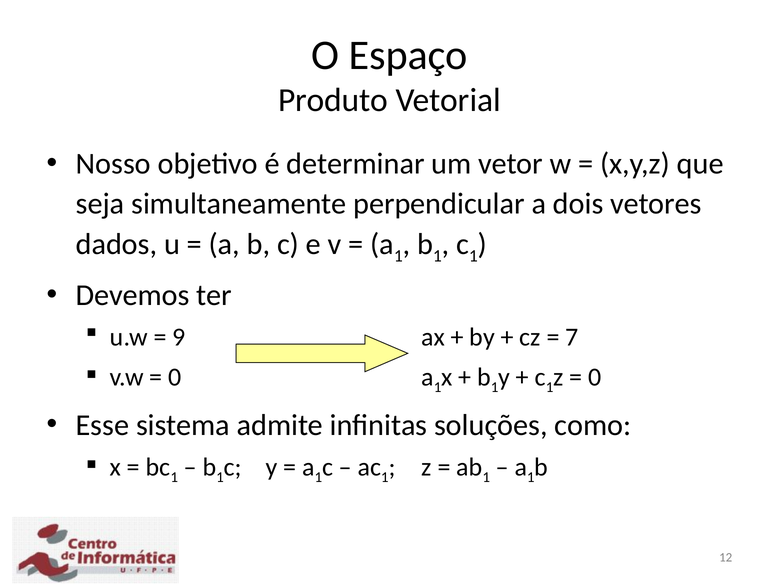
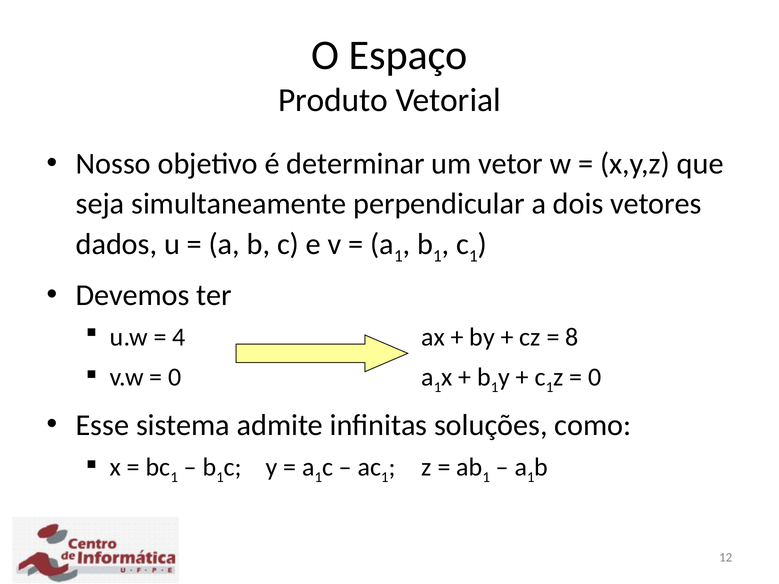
9: 9 -> 4
7: 7 -> 8
